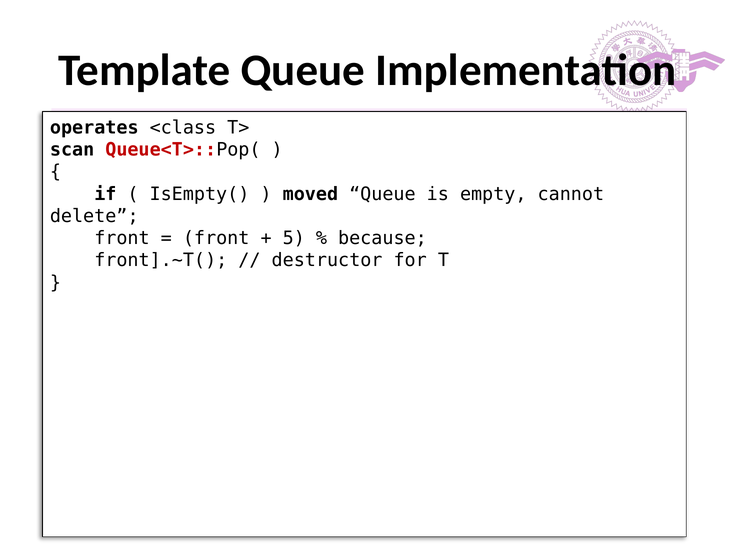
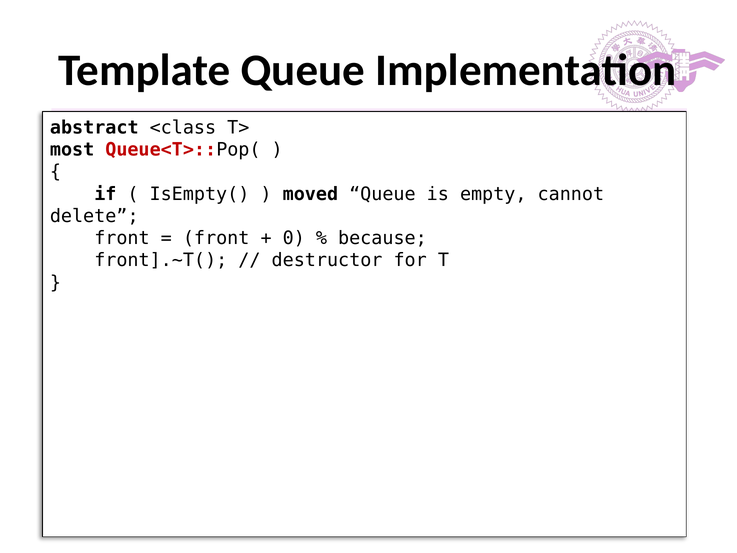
operates: operates -> abstract
scan: scan -> most
5: 5 -> 0
